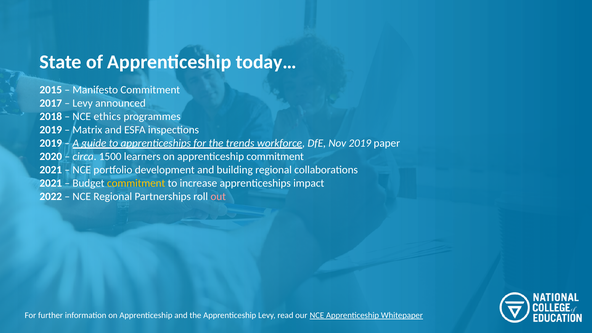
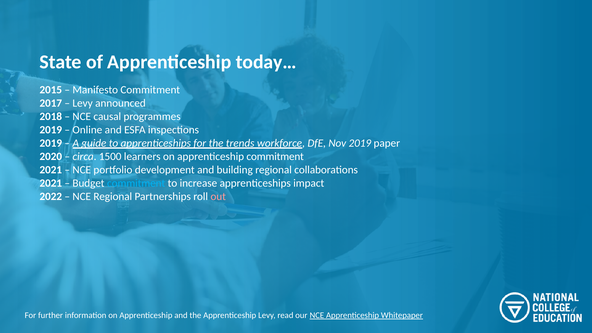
ethics: ethics -> causal
Matrix: Matrix -> Online
commitment at (136, 183) colour: yellow -> light blue
